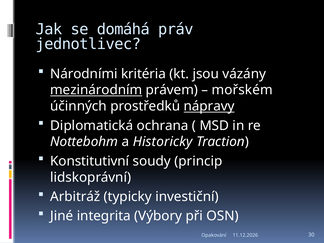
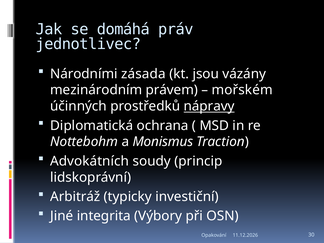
kritéria: kritéria -> zásada
mezinárodním underline: present -> none
Historicky: Historicky -> Monismus
Konstitutivní: Konstitutivní -> Advokátních
